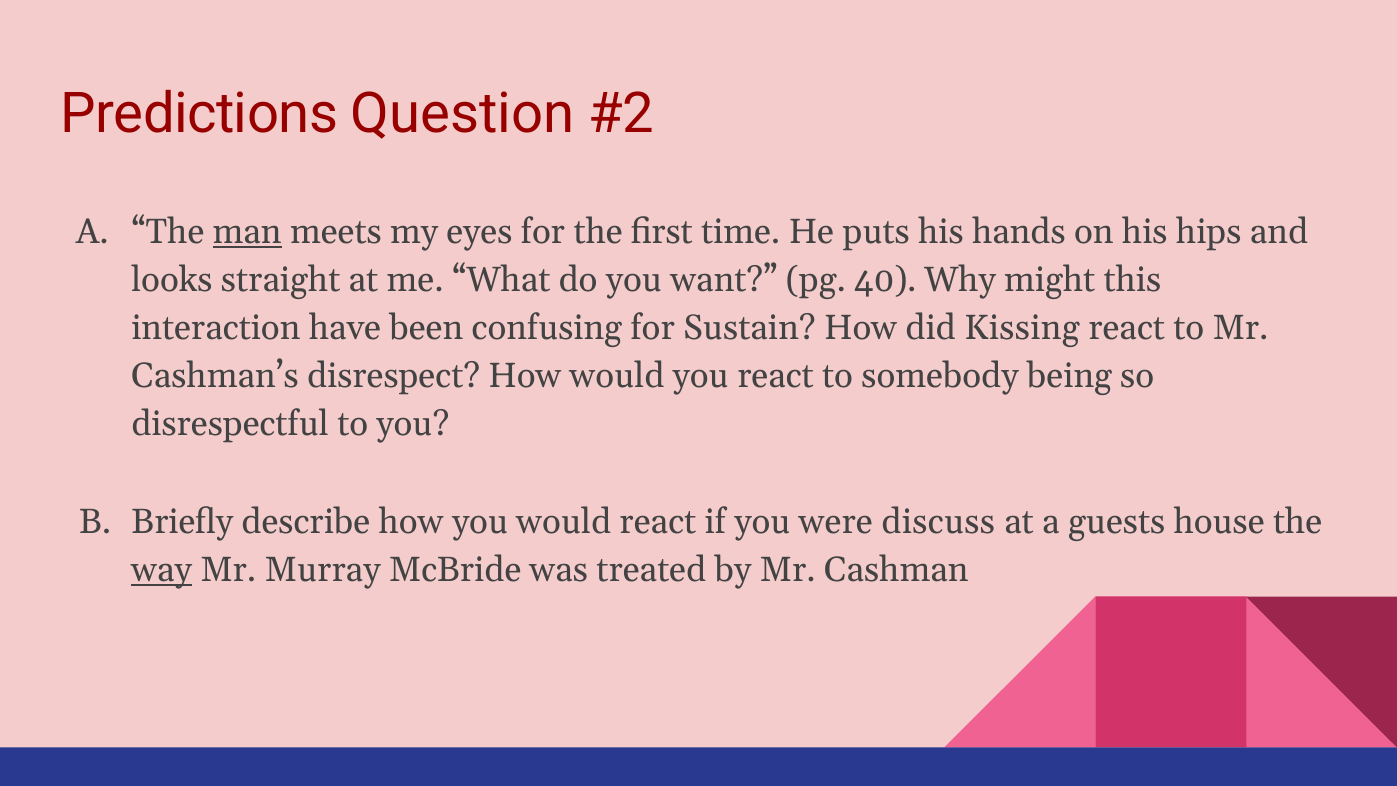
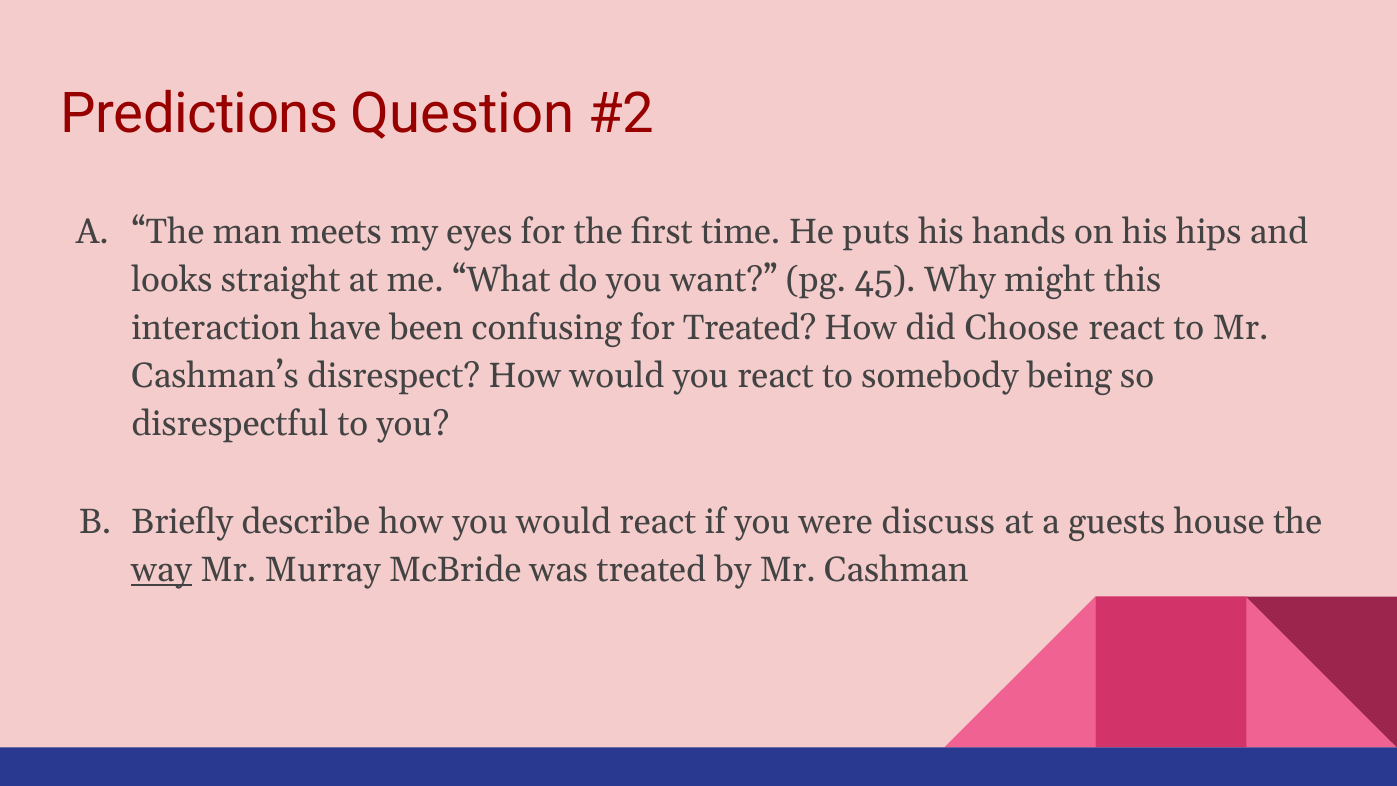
man underline: present -> none
40: 40 -> 45
for Sustain: Sustain -> Treated
Kissing: Kissing -> Choose
